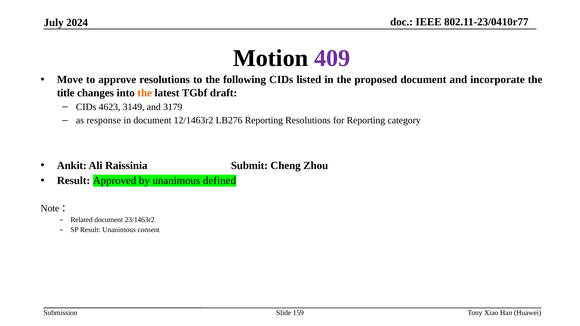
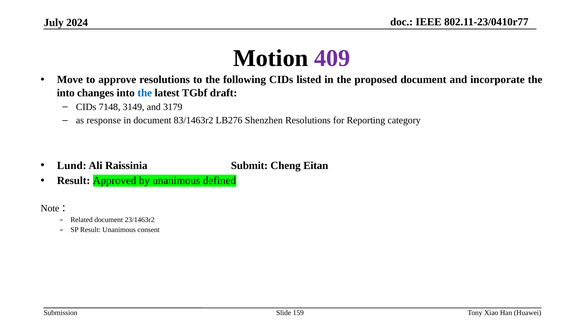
title at (66, 93): title -> into
the at (145, 93) colour: orange -> blue
4623: 4623 -> 7148
12/1463r2: 12/1463r2 -> 83/1463r2
LB276 Reporting: Reporting -> Shenzhen
Ankit: Ankit -> Lund
Zhou: Zhou -> Eitan
